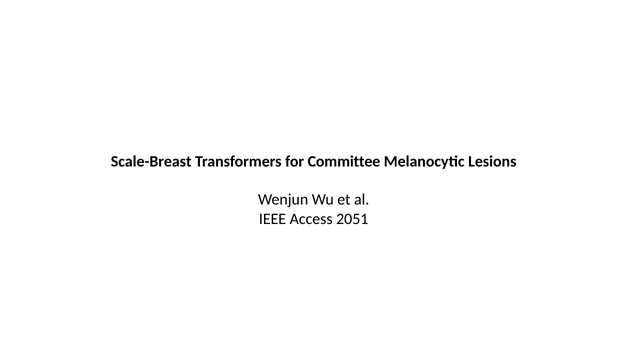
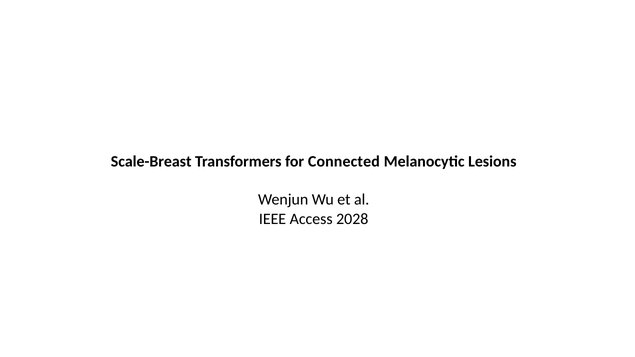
Committee: Committee -> Connected
2051: 2051 -> 2028
